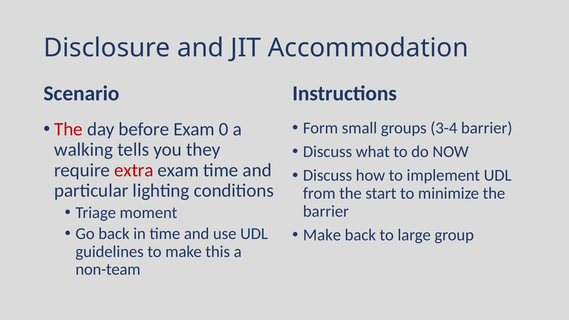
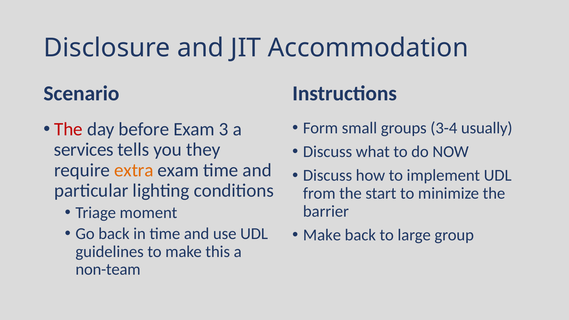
3-4 barrier: barrier -> usually
0: 0 -> 3
walking: walking -> services
extra colour: red -> orange
